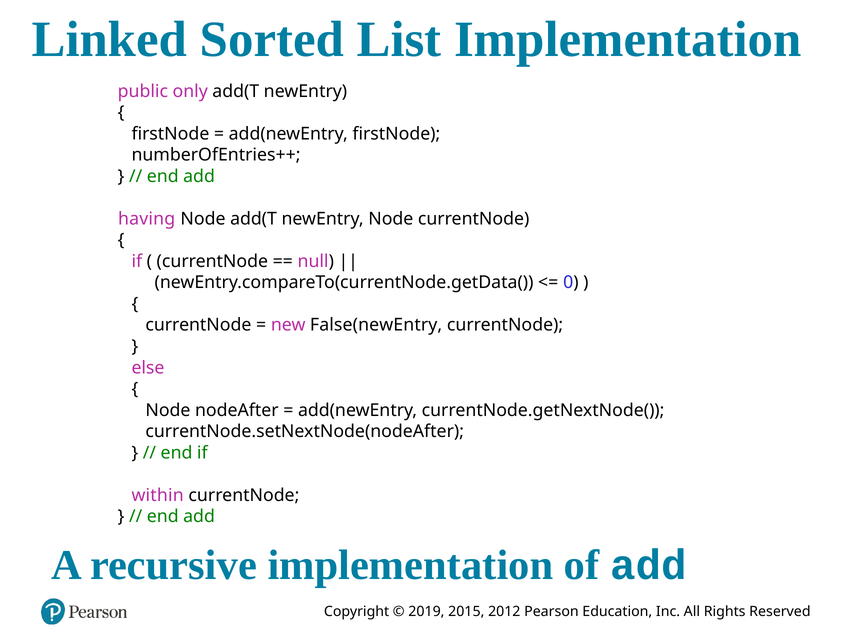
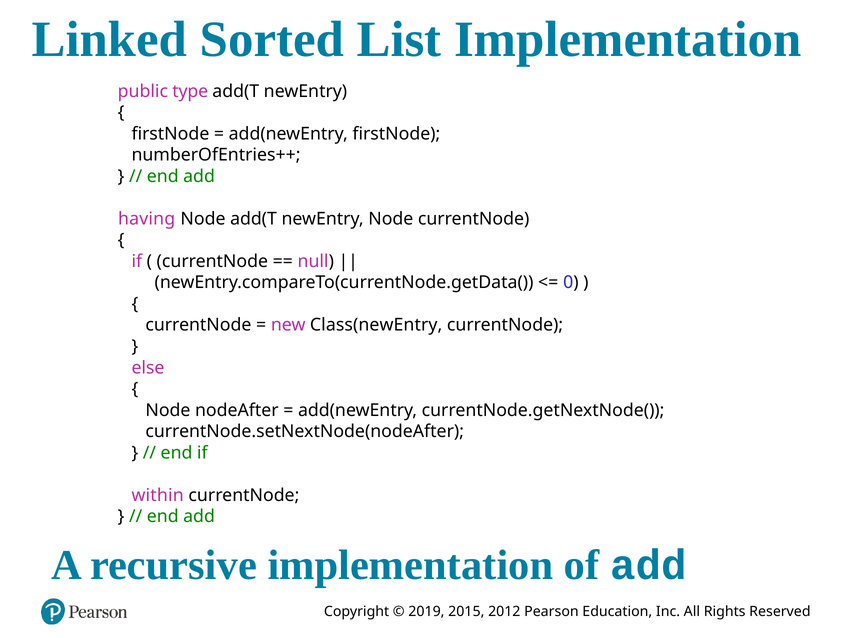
only: only -> type
False(newEntry: False(newEntry -> Class(newEntry
